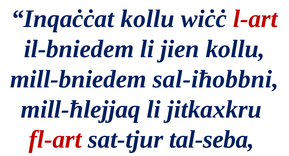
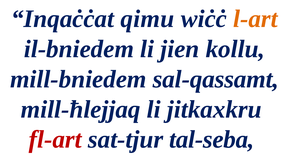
Inqaċċat kollu: kollu -> qimu
l-art colour: red -> orange
sal-iħobbni: sal-iħobbni -> sal-qassamt
